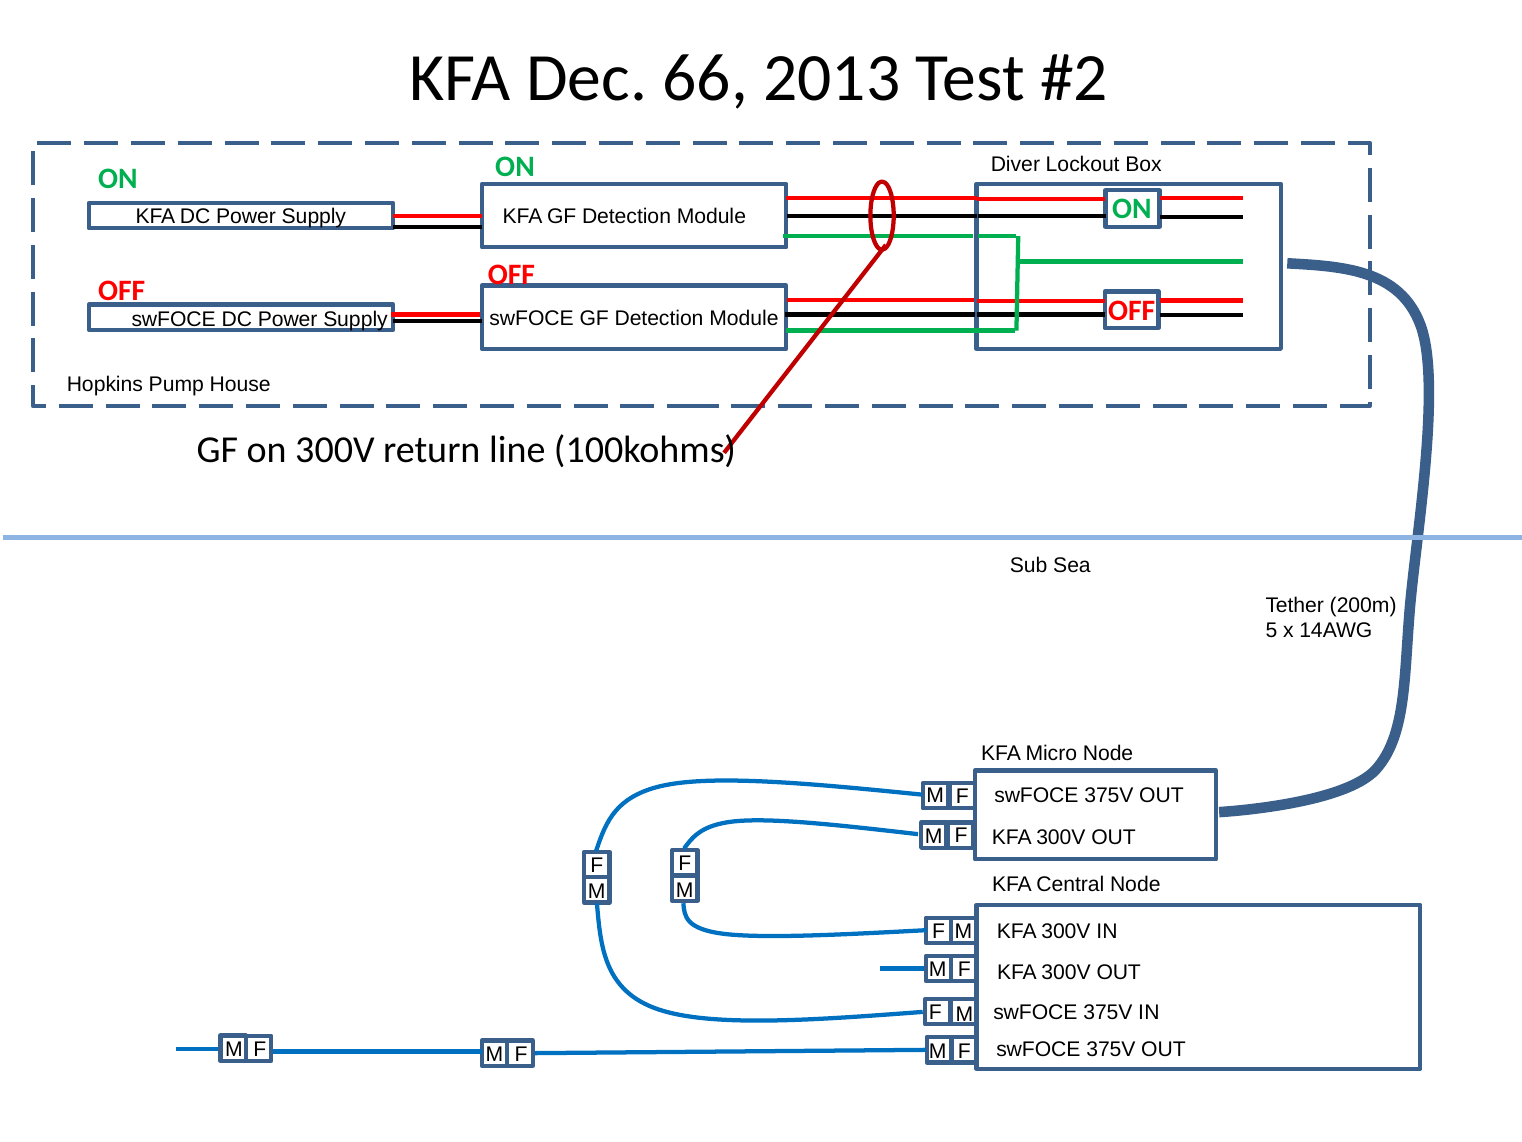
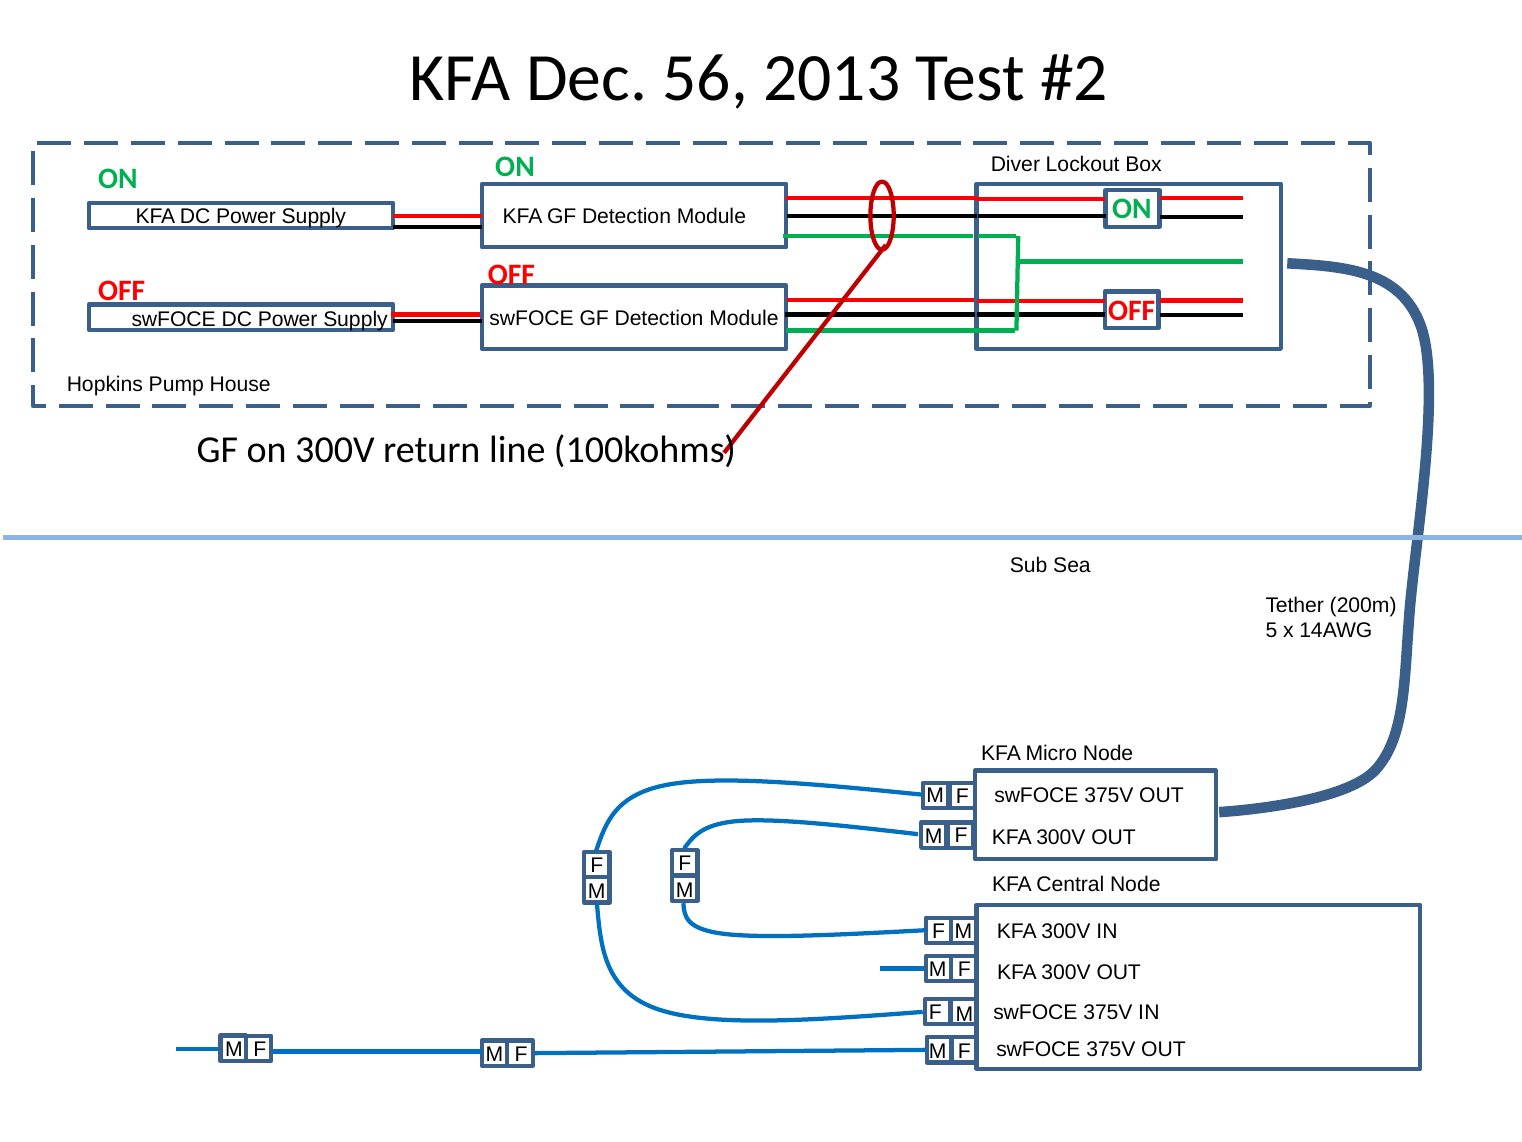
66: 66 -> 56
